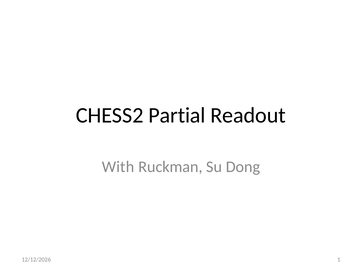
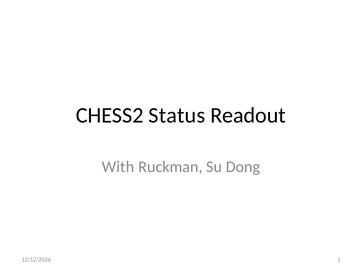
Partial: Partial -> Status
